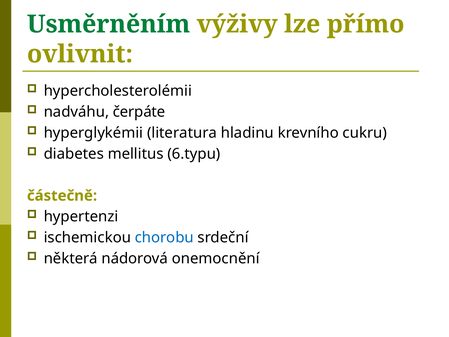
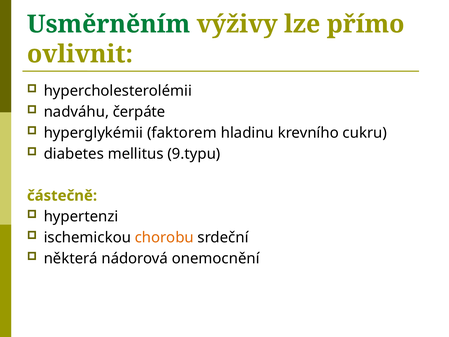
literatura: literatura -> faktorem
6.typu: 6.typu -> 9.typu
chorobu colour: blue -> orange
